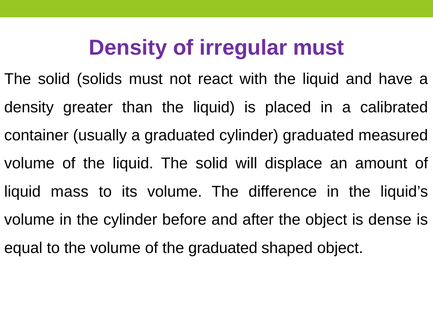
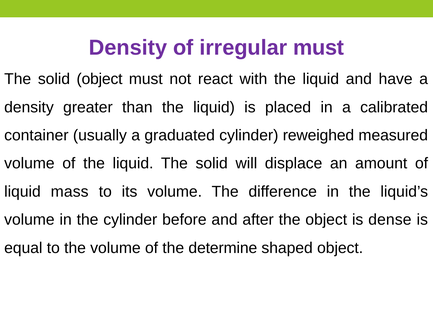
solid solids: solids -> object
cylinder graduated: graduated -> reweighed
the graduated: graduated -> determine
